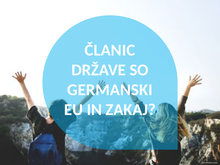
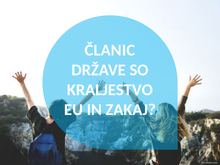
GERMANSKI: GERMANSKI -> KRALJESTVO
